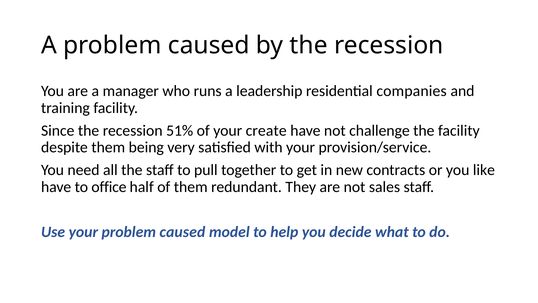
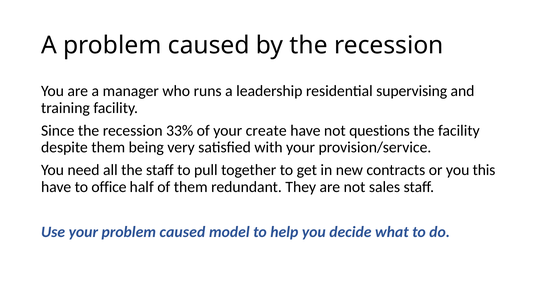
companies: companies -> supervising
51%: 51% -> 33%
challenge: challenge -> questions
like: like -> this
